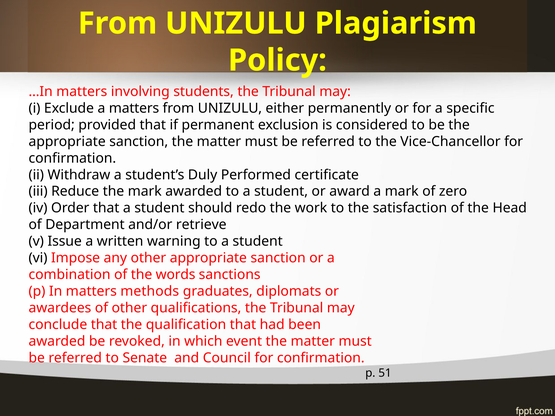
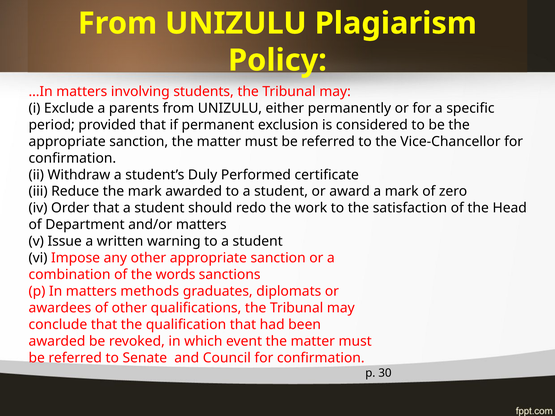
a matters: matters -> parents
and/or retrieve: retrieve -> matters
51: 51 -> 30
